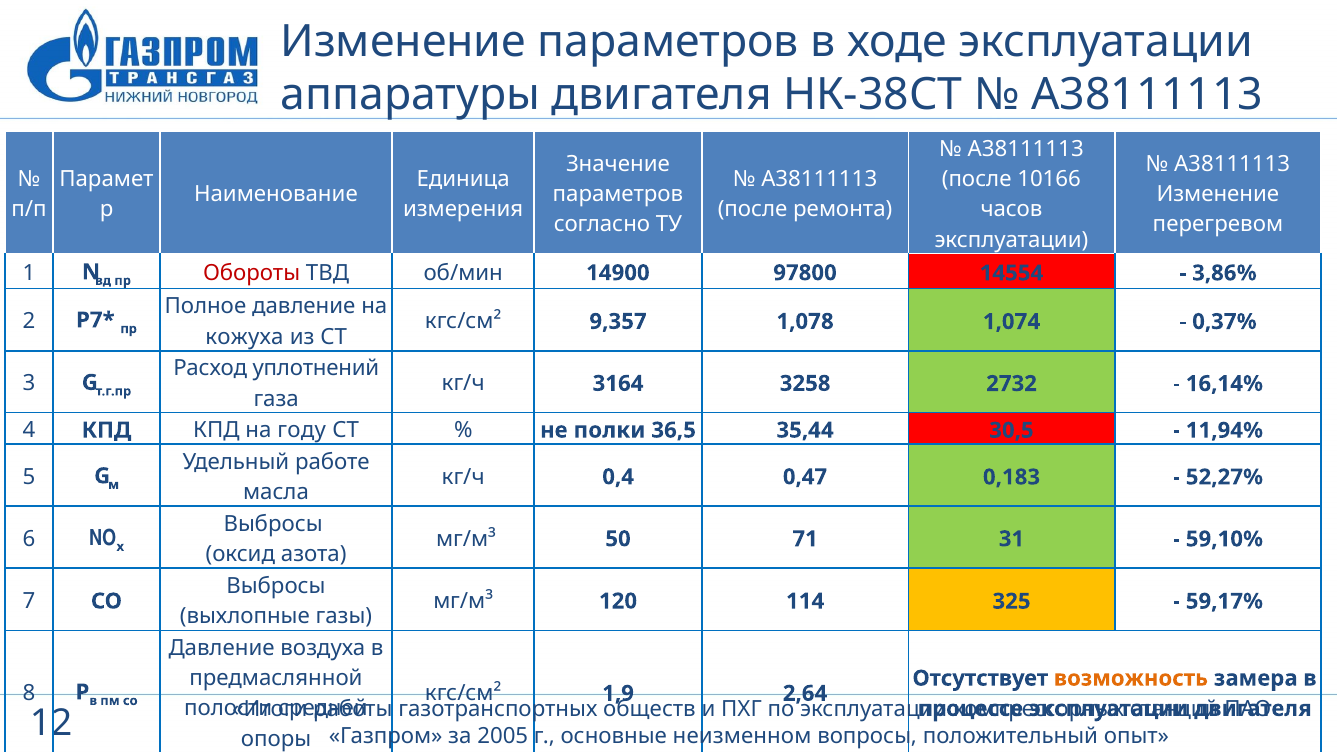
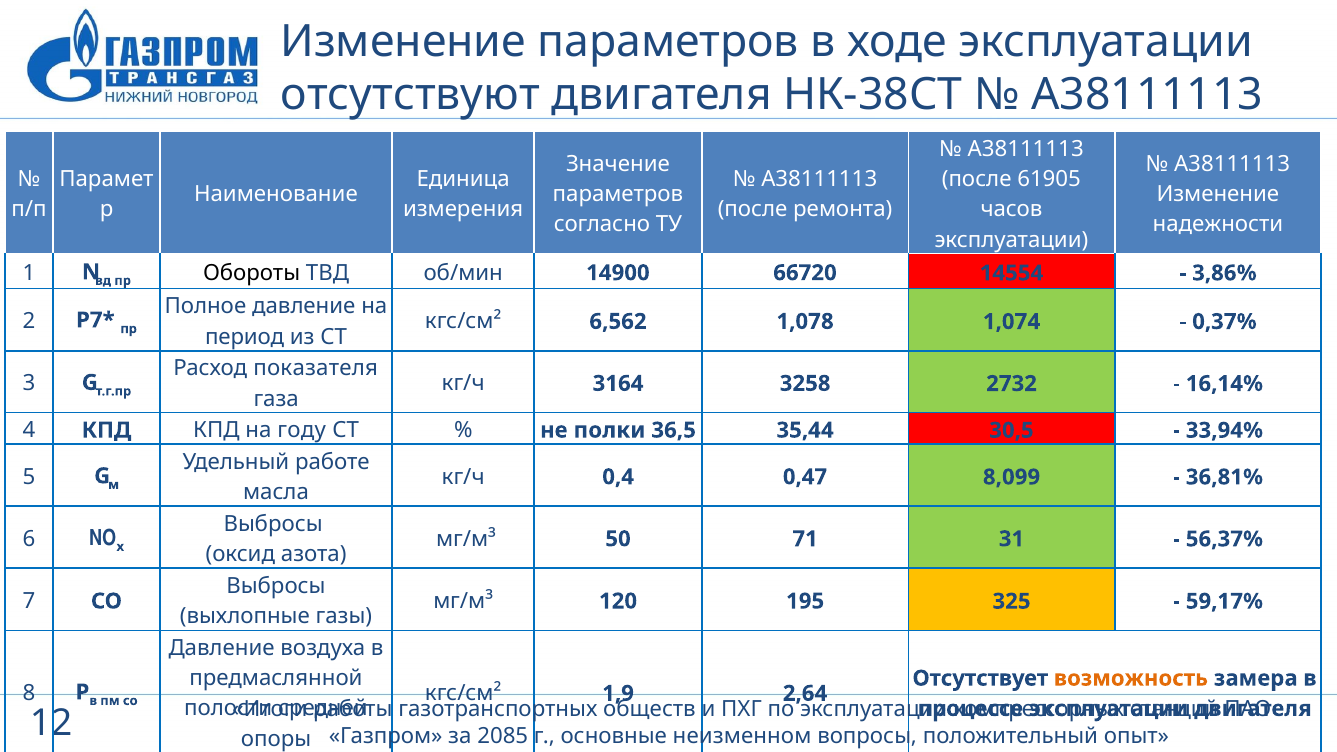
аппаратуры: аппаратуры -> отсутствуют
10166: 10166 -> 61905
перегревом: перегревом -> надежности
Обороты colour: red -> black
97800: 97800 -> 66720
9,357: 9,357 -> 6,562
кожуха: кожуха -> период
уплотнений: уплотнений -> показателя
11,94%: 11,94% -> 33,94%
0,183: 0,183 -> 8,099
52,27%: 52,27% -> 36,81%
59,10%: 59,10% -> 56,37%
114: 114 -> 195
2005: 2005 -> 2085
